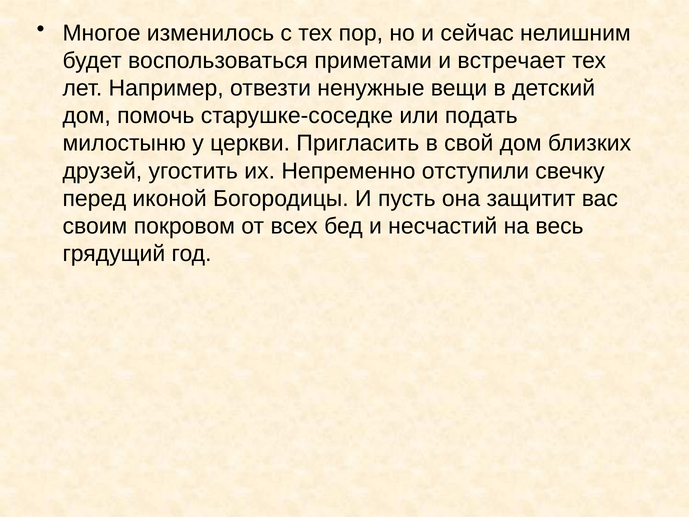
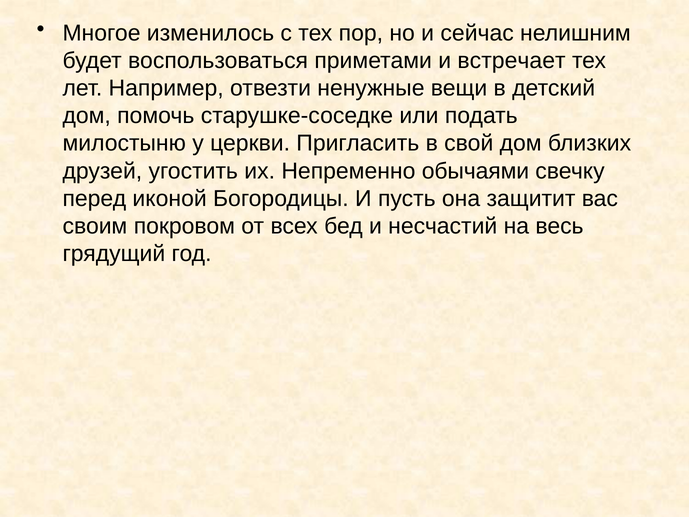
отступили: отступили -> обычаями
